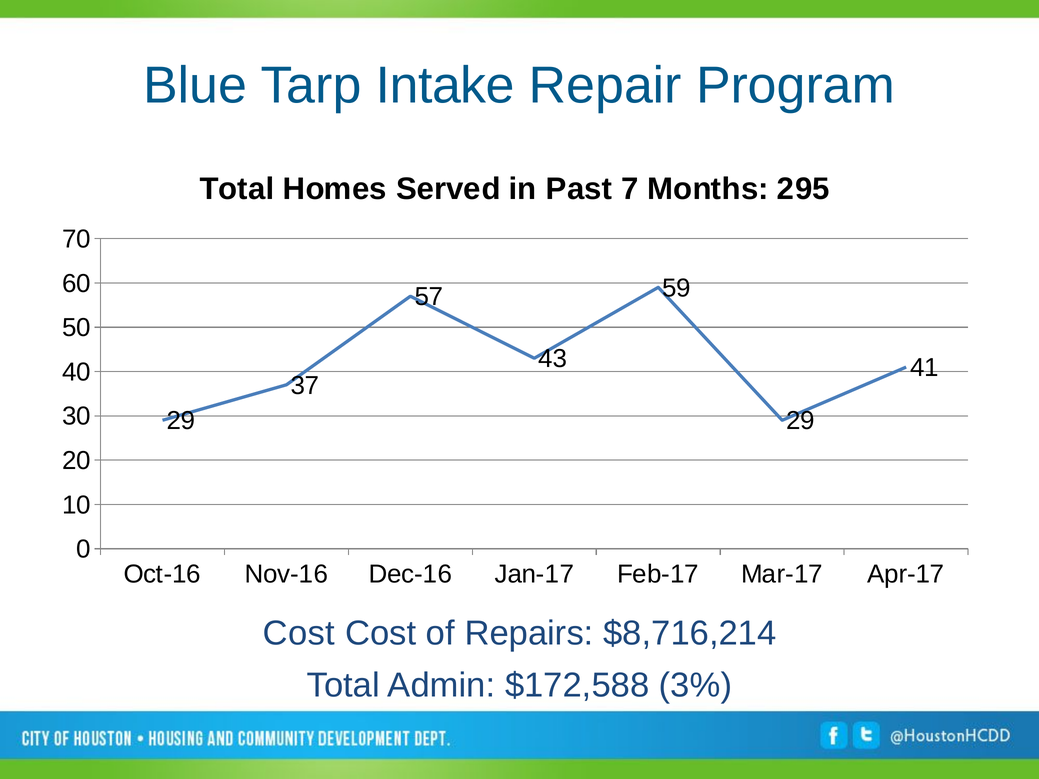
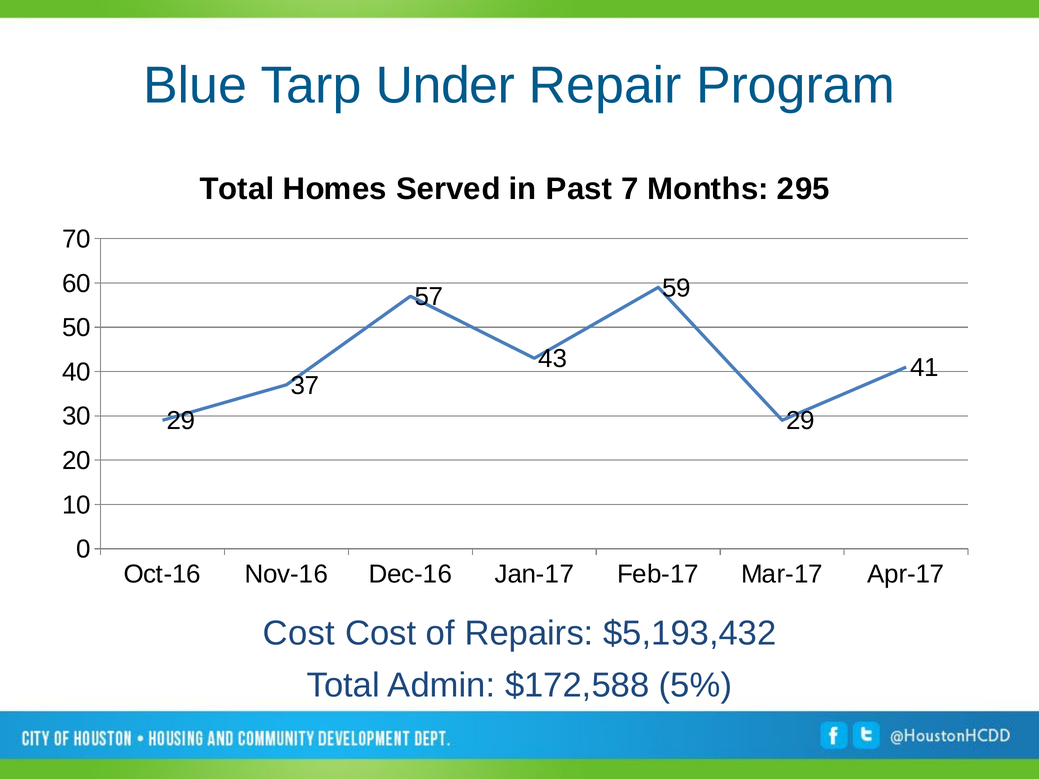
Intake: Intake -> Under
$8,716,214: $8,716,214 -> $5,193,432
3%: 3% -> 5%
